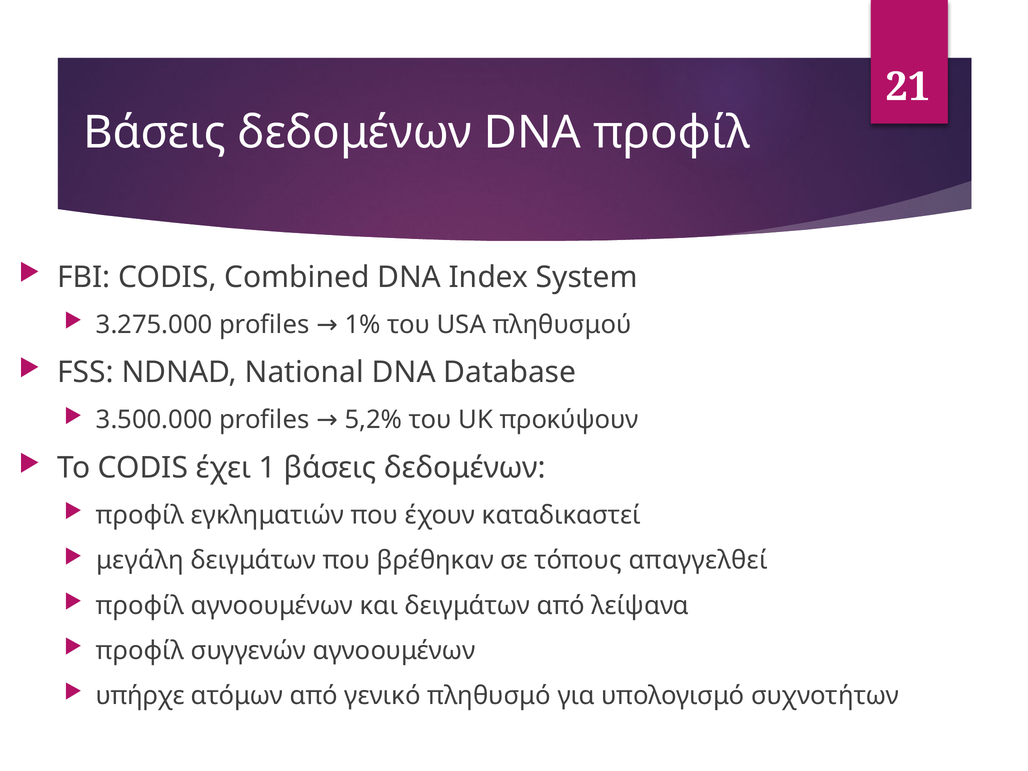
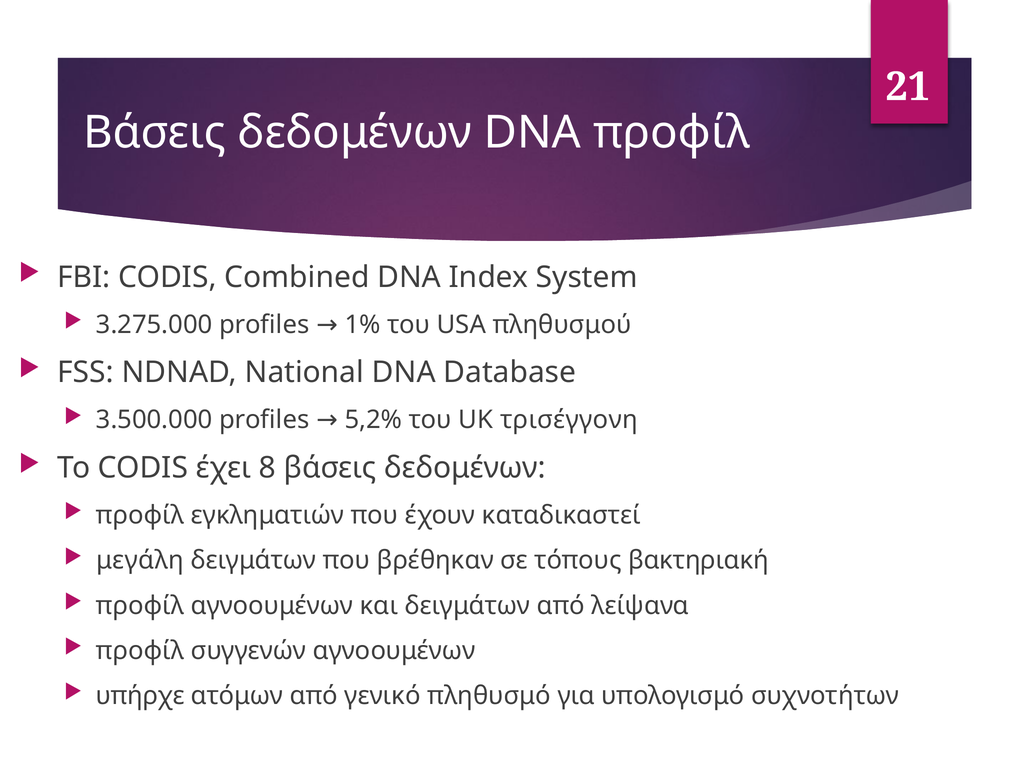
προκύψουν: προκύψουν -> τρισέγγονη
1: 1 -> 8
απαγγελθεί: απαγγελθεί -> βακτηριακή
